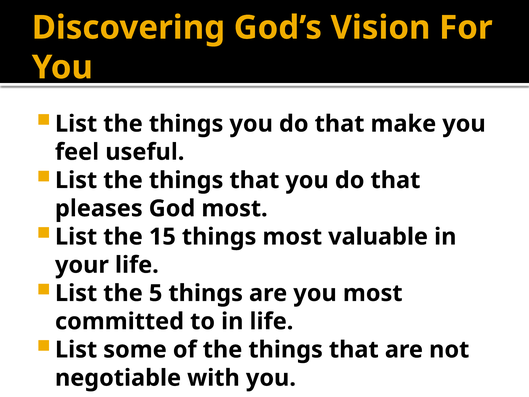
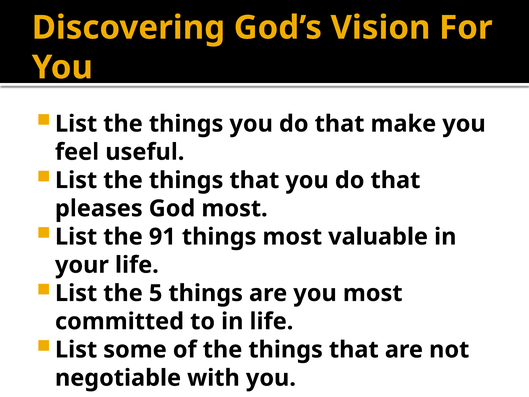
15: 15 -> 91
